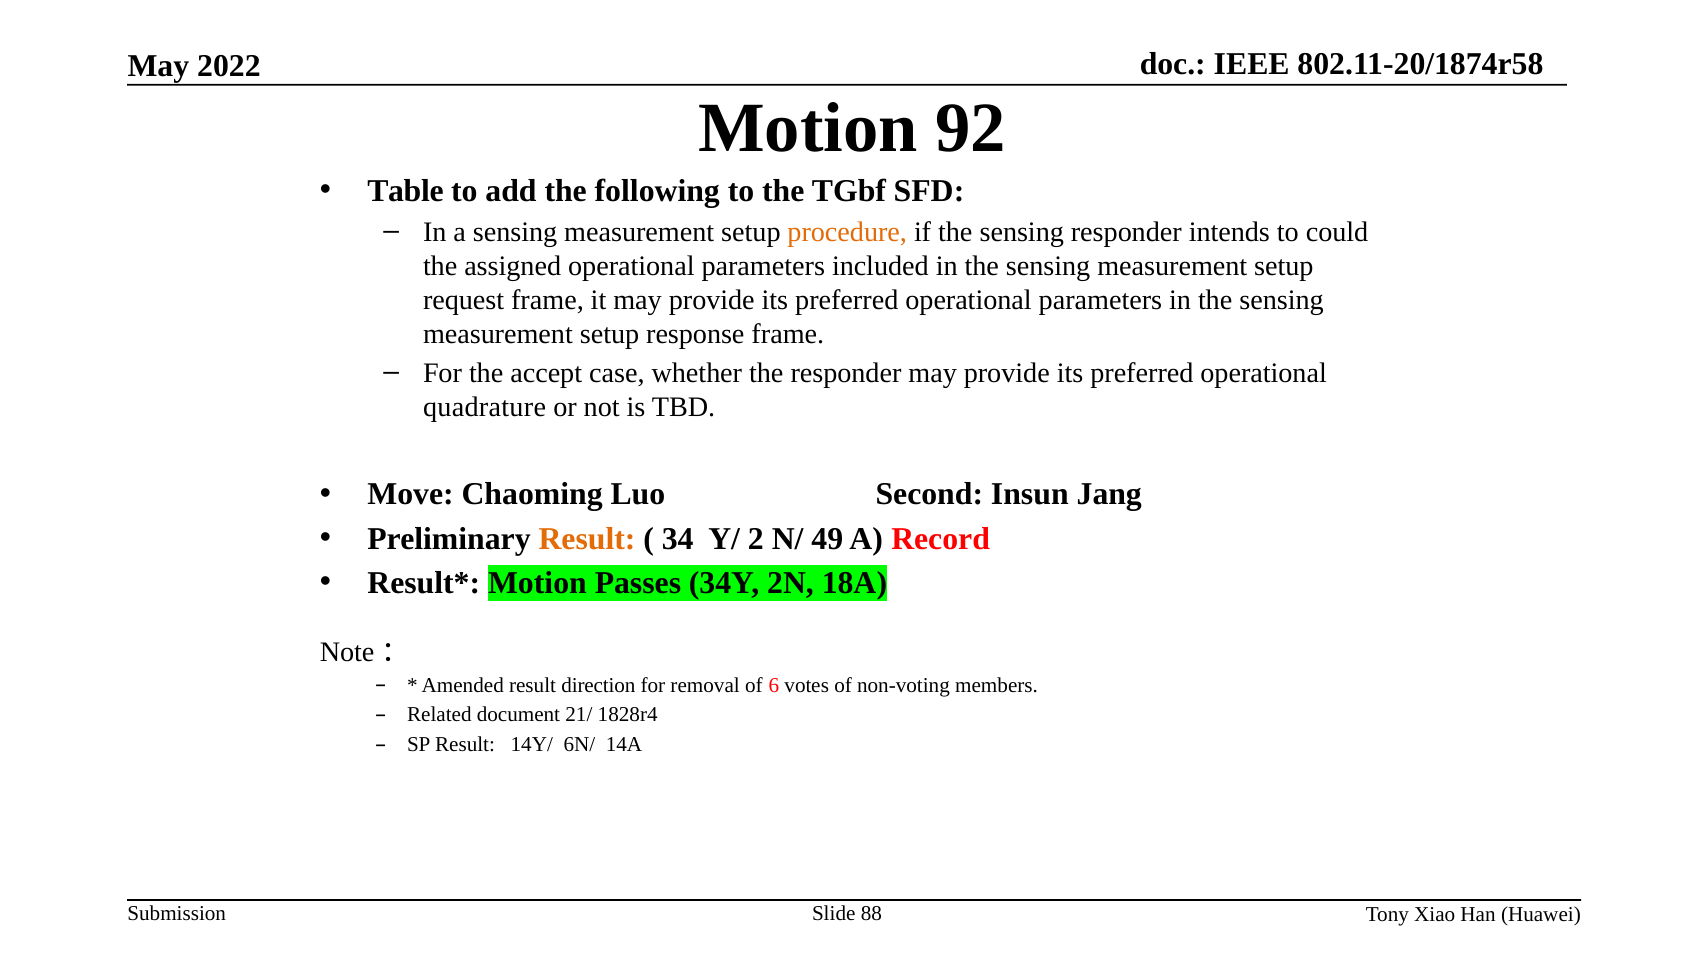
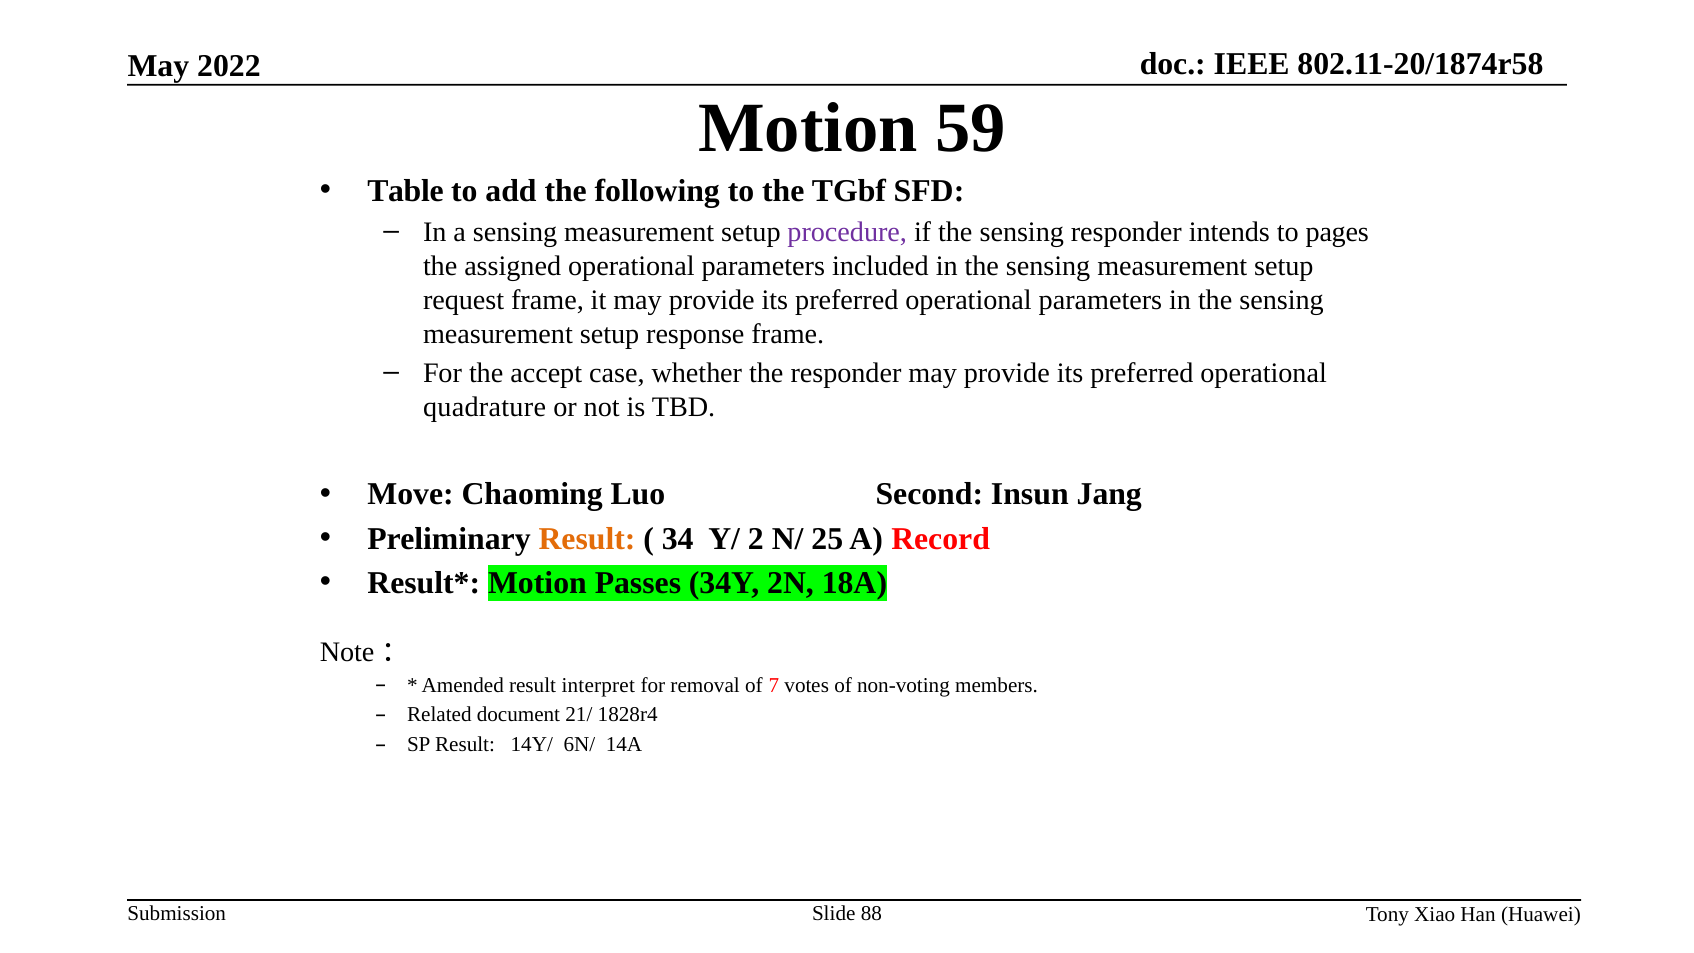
92: 92 -> 59
procedure colour: orange -> purple
could: could -> pages
49: 49 -> 25
direction: direction -> interpret
6: 6 -> 7
